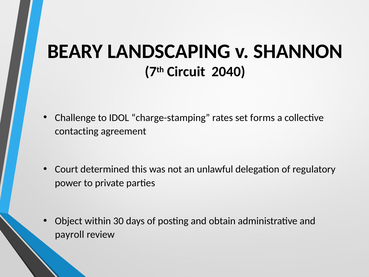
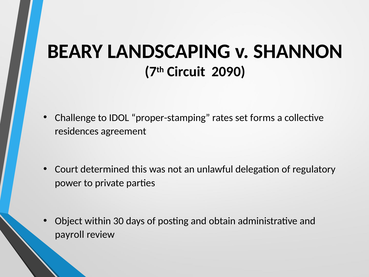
2040: 2040 -> 2090
charge-stamping: charge-stamping -> proper-stamping
contacting: contacting -> residences
